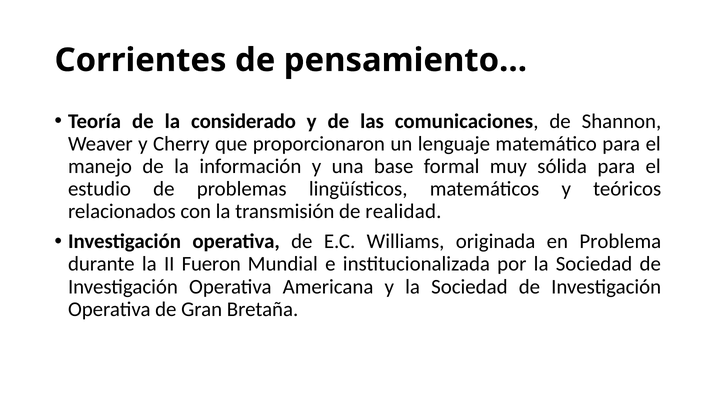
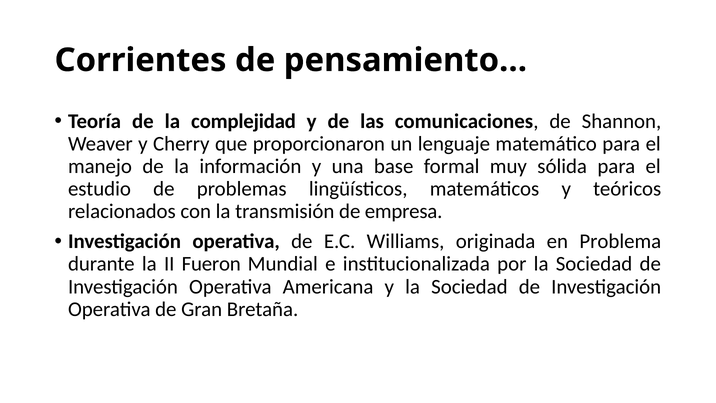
considerado: considerado -> complejidad
realidad: realidad -> empresa
